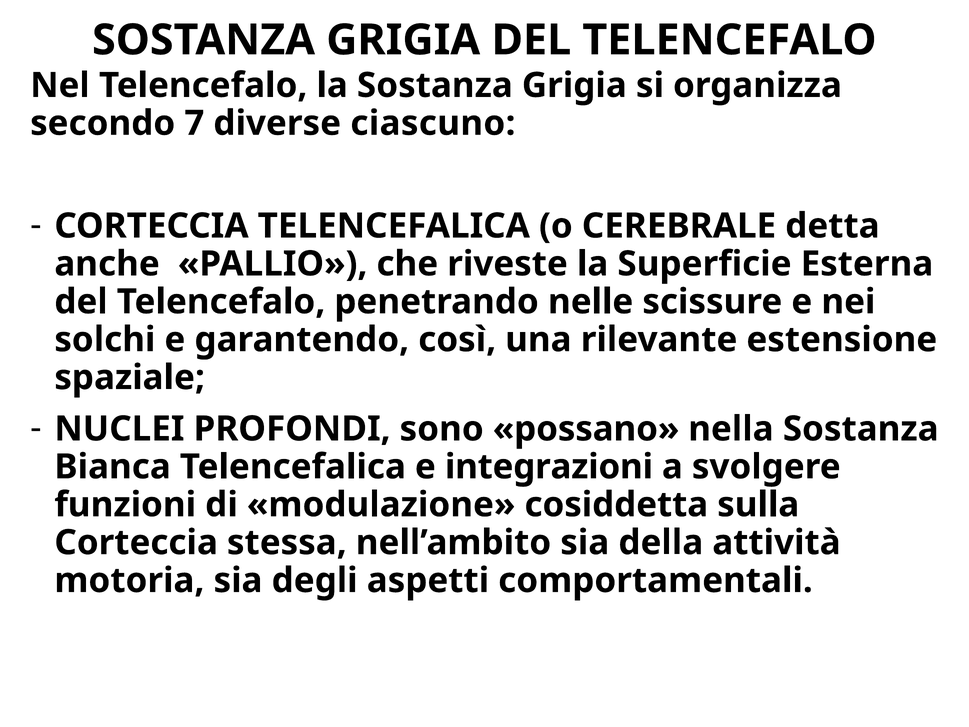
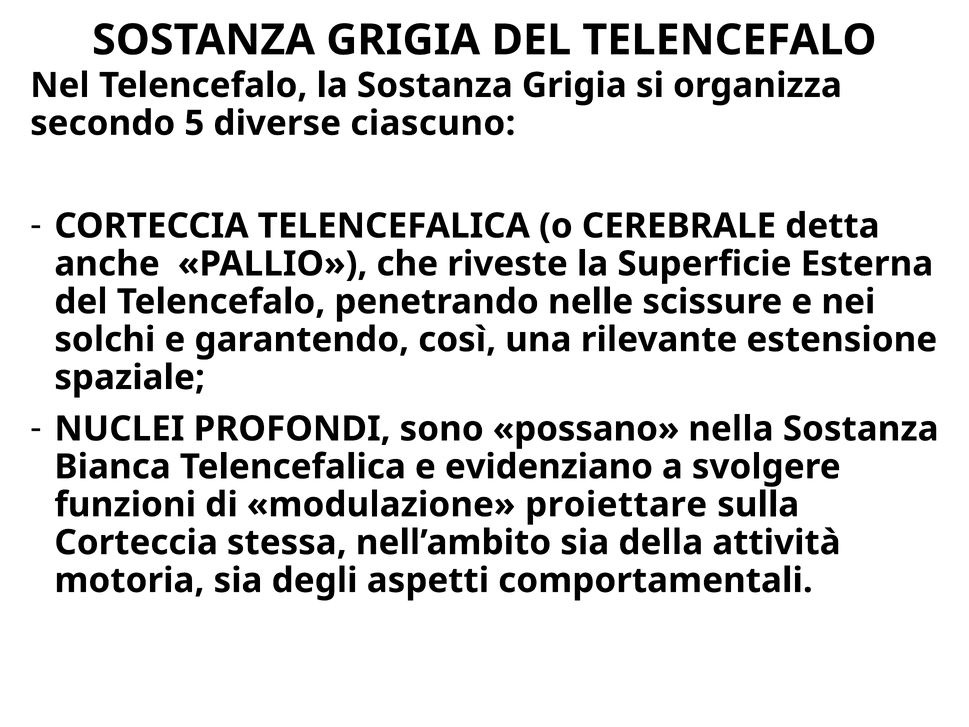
7: 7 -> 5
integrazioni: integrazioni -> evidenziano
cosiddetta: cosiddetta -> proiettare
